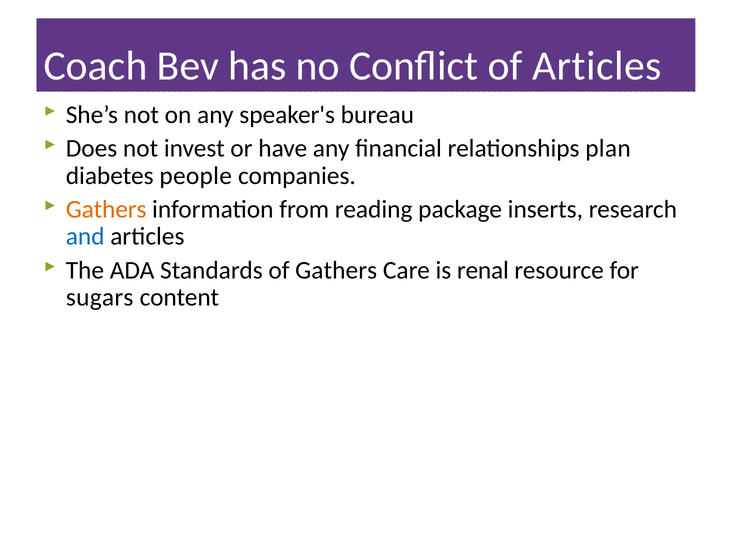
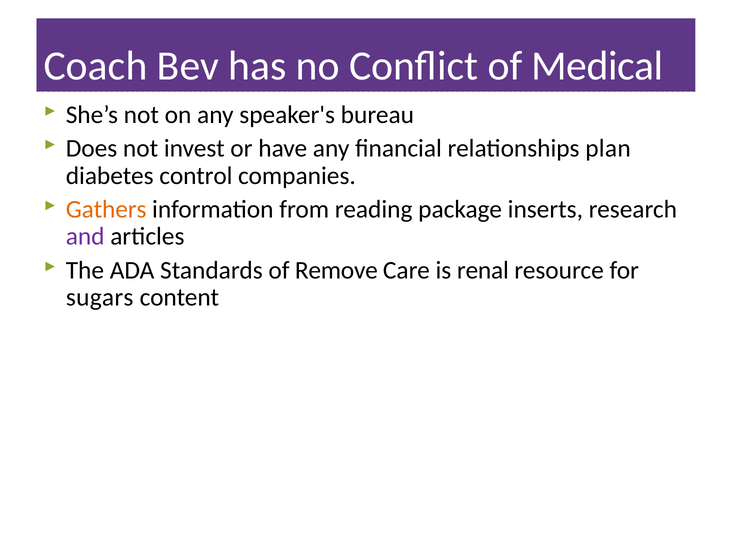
of Articles: Articles -> Medical
people: people -> control
and colour: blue -> purple
of Gathers: Gathers -> Remove
